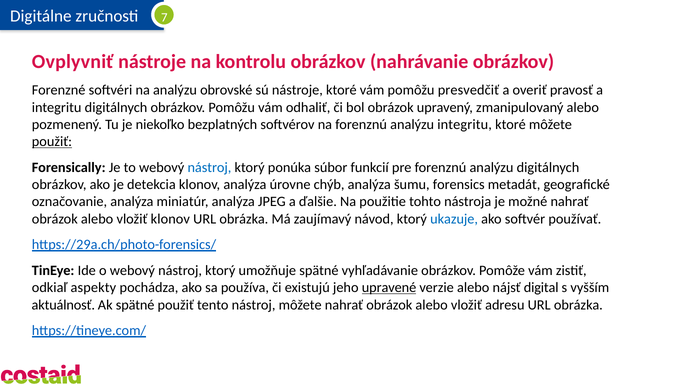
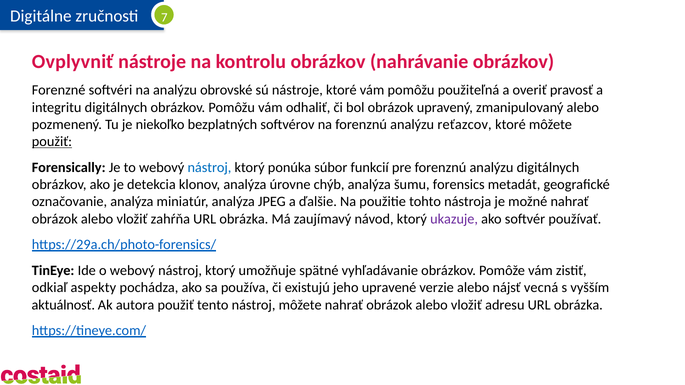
presvedčiť: presvedčiť -> použiteľná
analýzu integritu: integritu -> reťazcov
vložiť klonov: klonov -> zahŕňa
ukazuje colour: blue -> purple
upravené underline: present -> none
digital: digital -> vecná
Ak spätné: spätné -> autora
